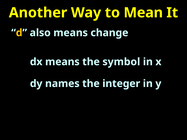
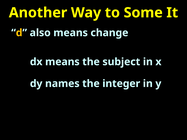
Mean: Mean -> Some
symbol: symbol -> subject
